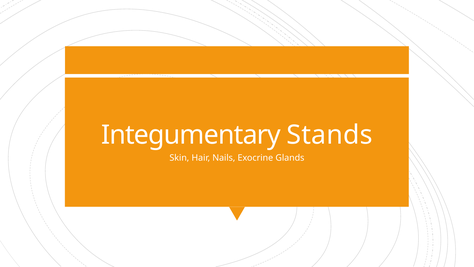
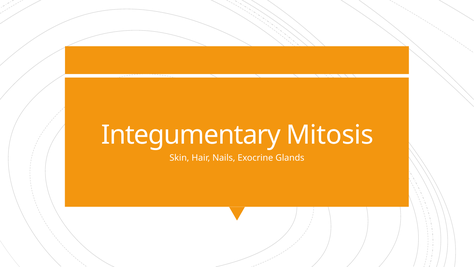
Stands: Stands -> Mitosis
